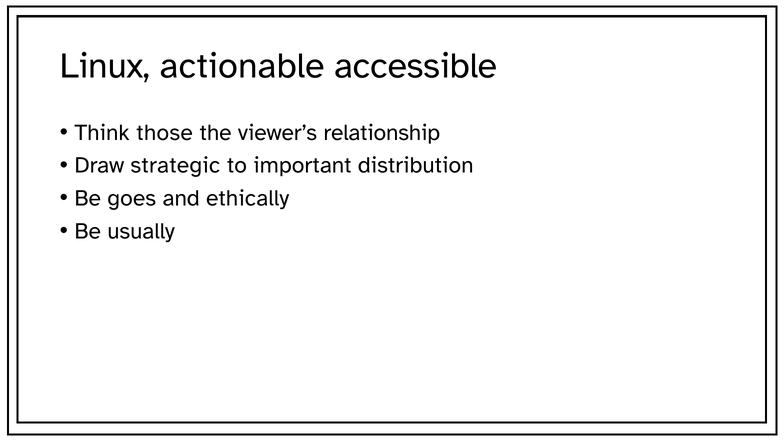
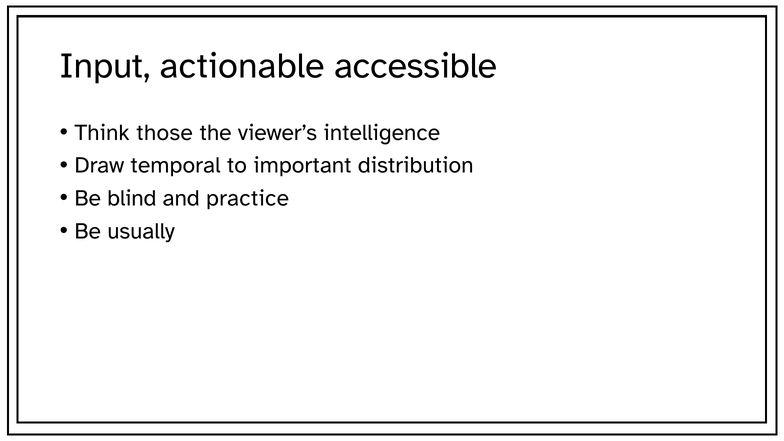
Linux: Linux -> Input
relationship: relationship -> intelligence
strategic: strategic -> temporal
goes: goes -> blind
ethically: ethically -> practice
